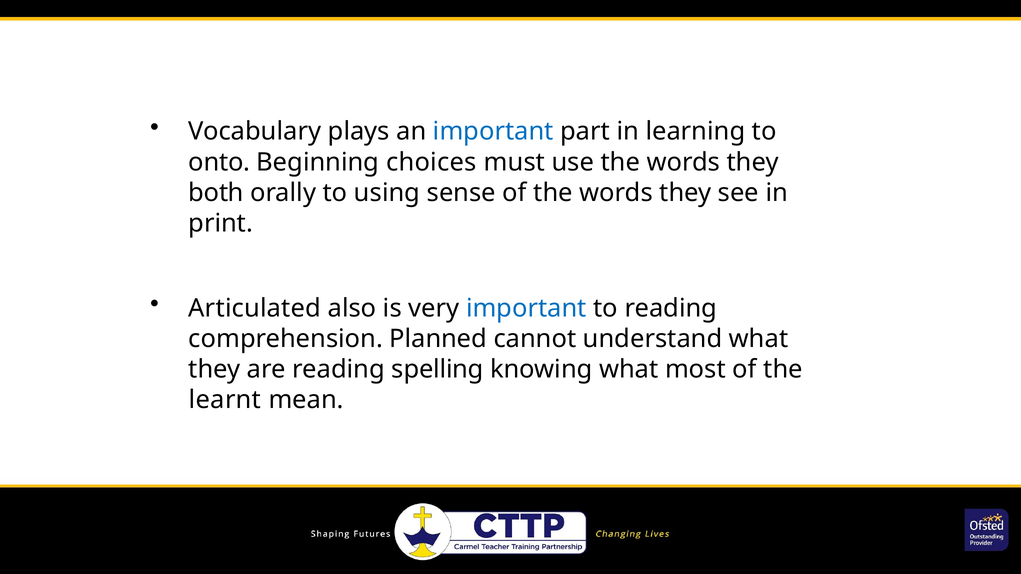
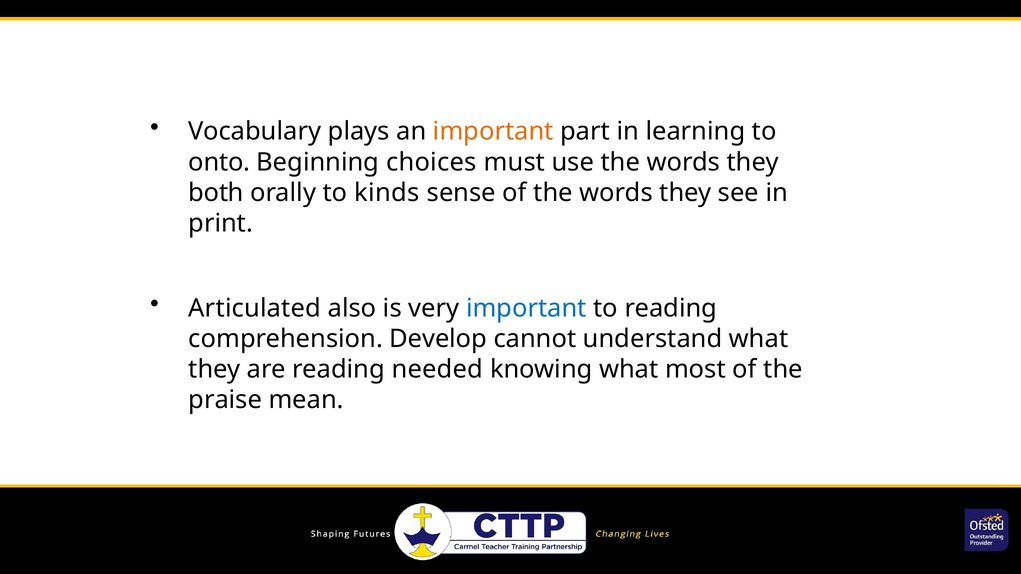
important at (493, 132) colour: blue -> orange
using: using -> kinds
Planned: Planned -> Develop
spelling: spelling -> needed
learnt: learnt -> praise
